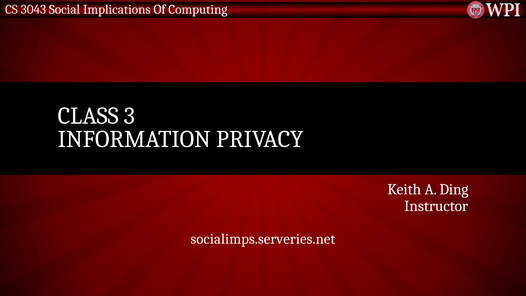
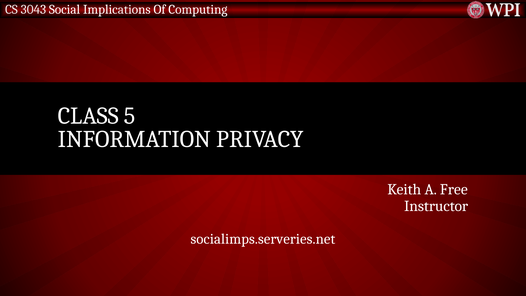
3: 3 -> 5
Ding: Ding -> Free
